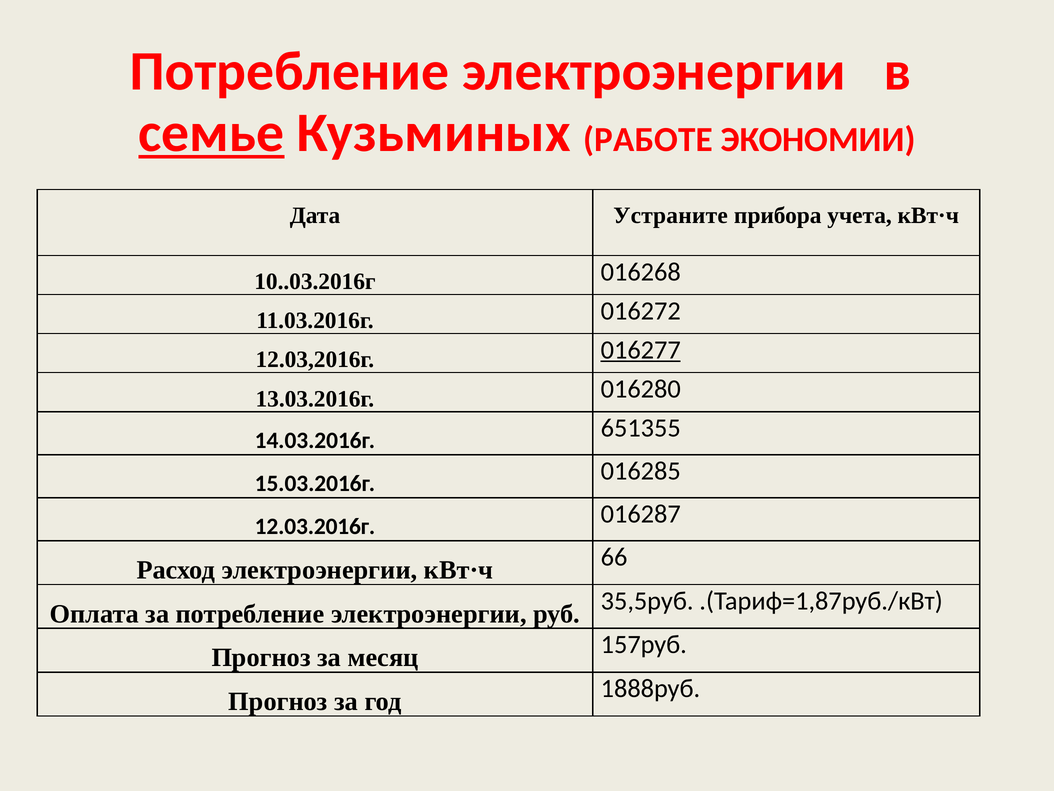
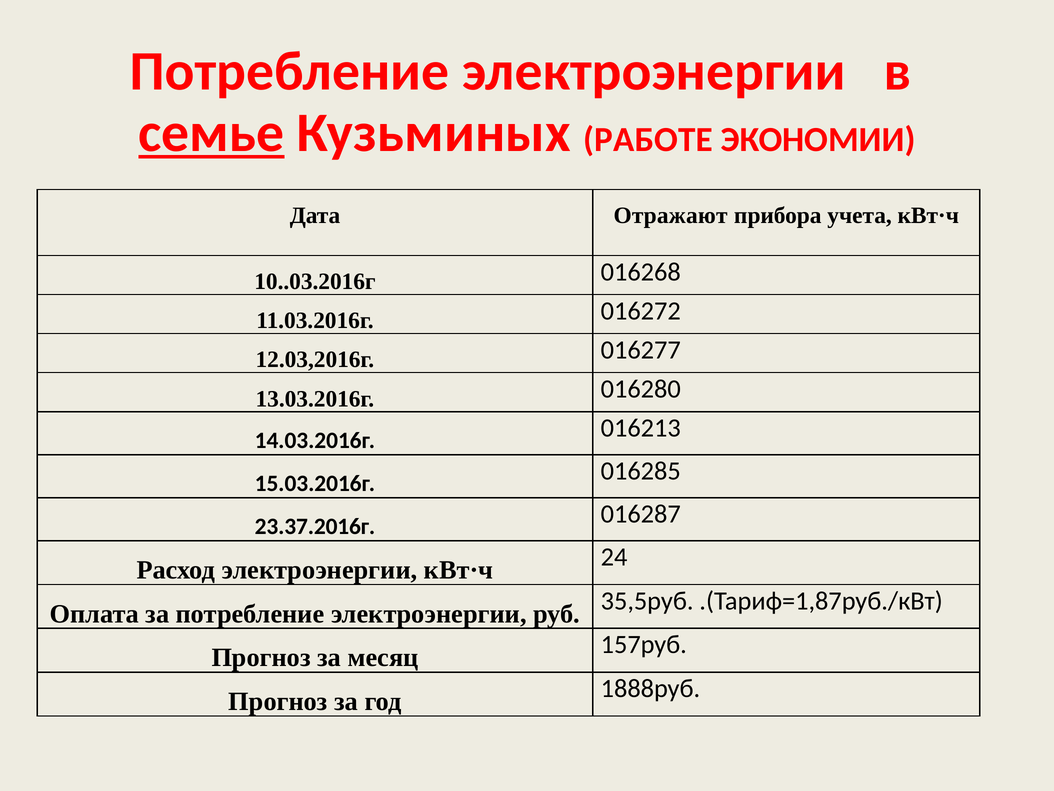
Устраните: Устраните -> Отражают
016277 underline: present -> none
651355: 651355 -> 016213
12.03.2016г: 12.03.2016г -> 23.37.2016г
66: 66 -> 24
